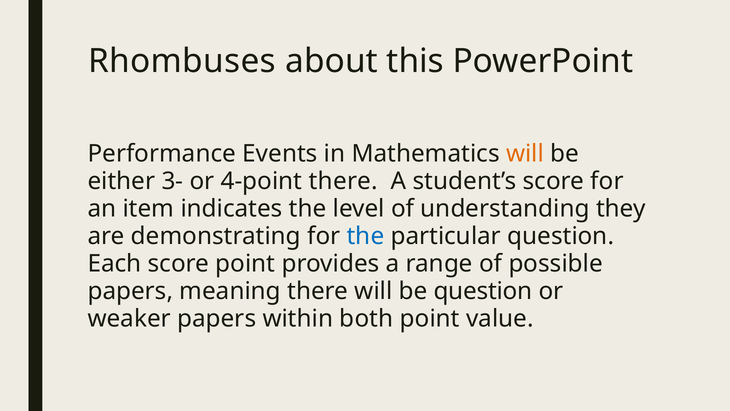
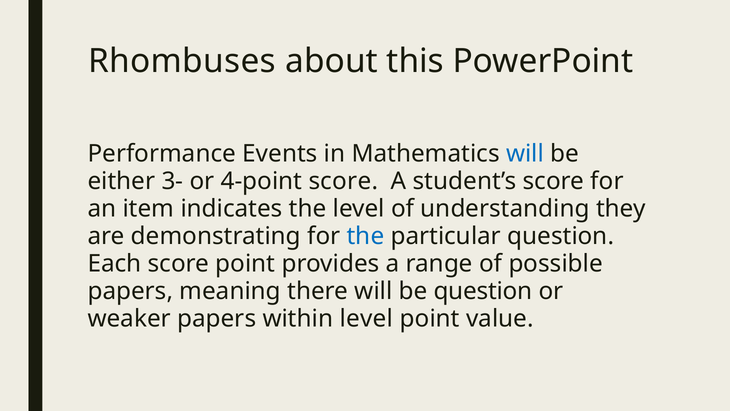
will at (525, 154) colour: orange -> blue
4-point there: there -> score
within both: both -> level
